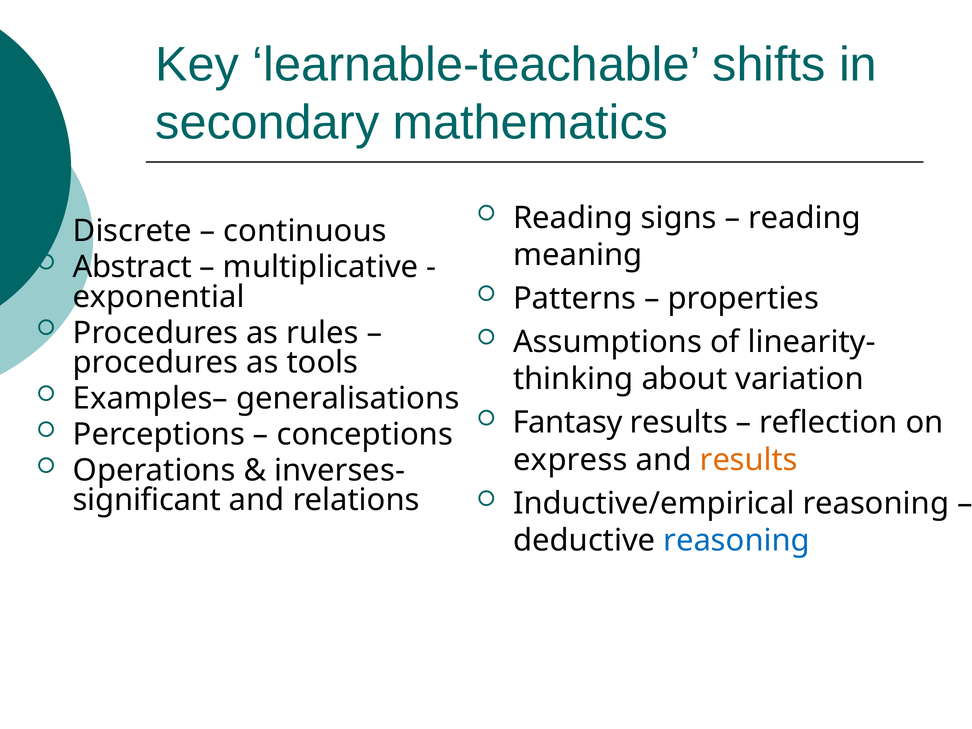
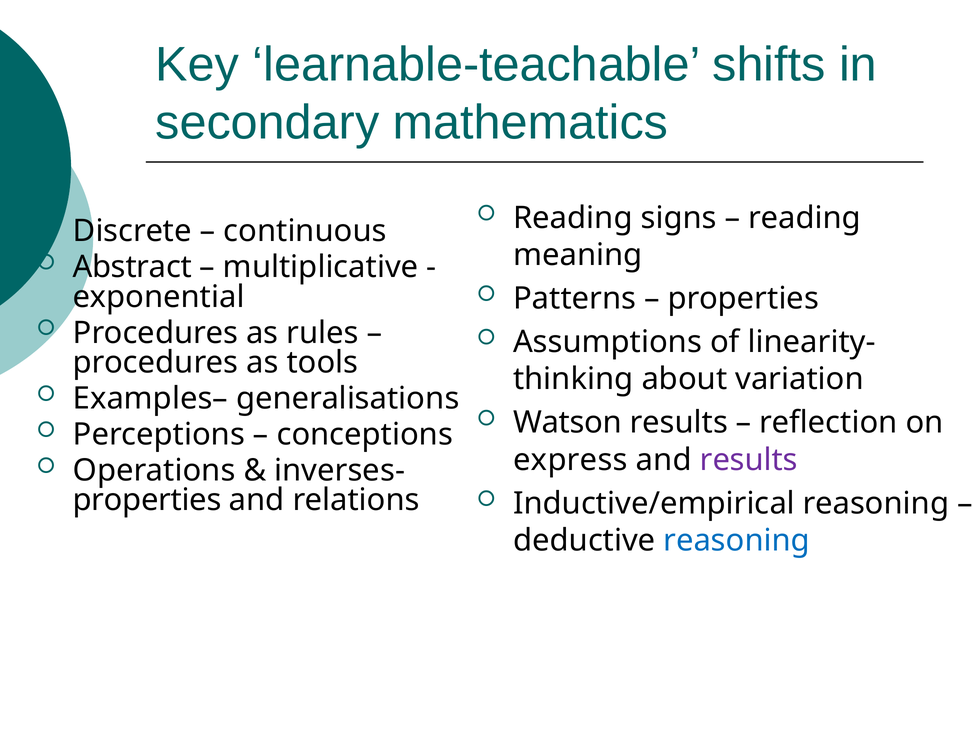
Fantasy: Fantasy -> Watson
results at (749, 460) colour: orange -> purple
significant at (147, 500): significant -> properties
